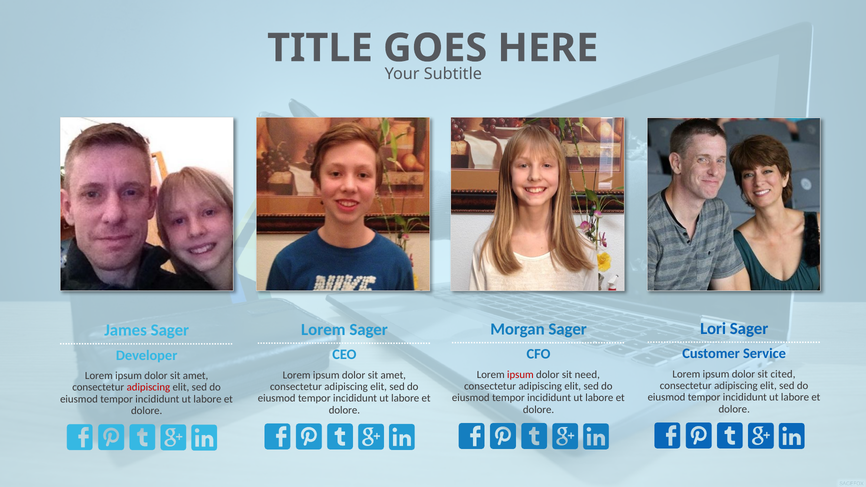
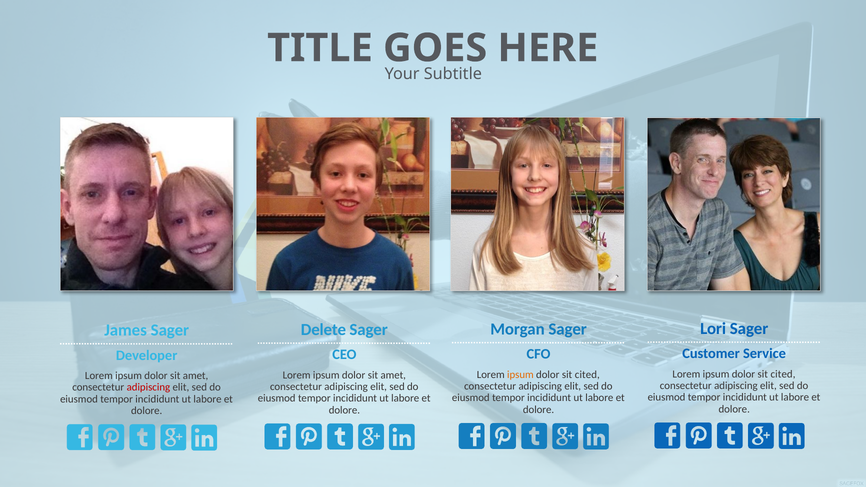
Lorem at (323, 330): Lorem -> Delete
ipsum at (520, 375) colour: red -> orange
need at (587, 375): need -> cited
